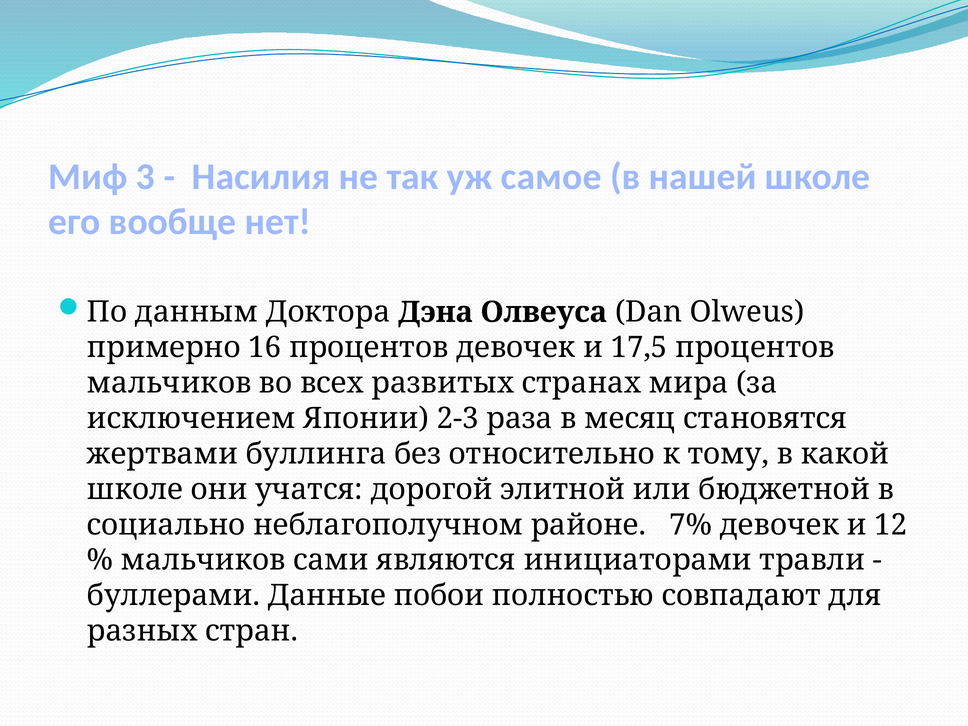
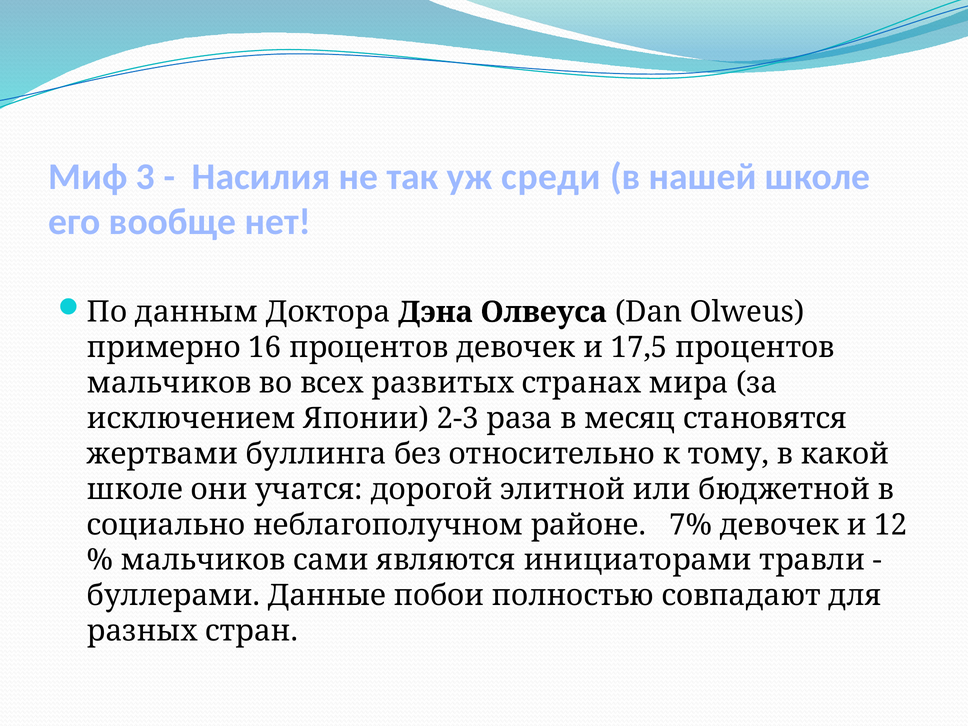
самое: самое -> среди
